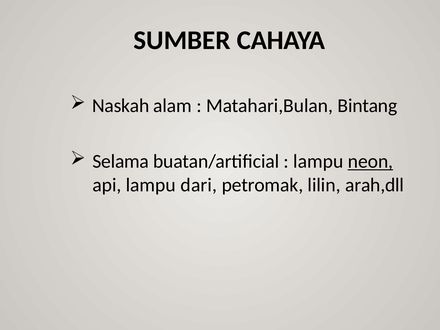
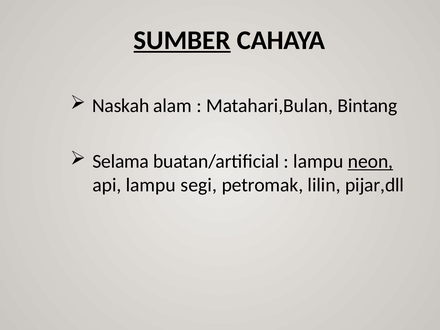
SUMBER underline: none -> present
dari: dari -> segi
arah,dll: arah,dll -> pijar,dll
